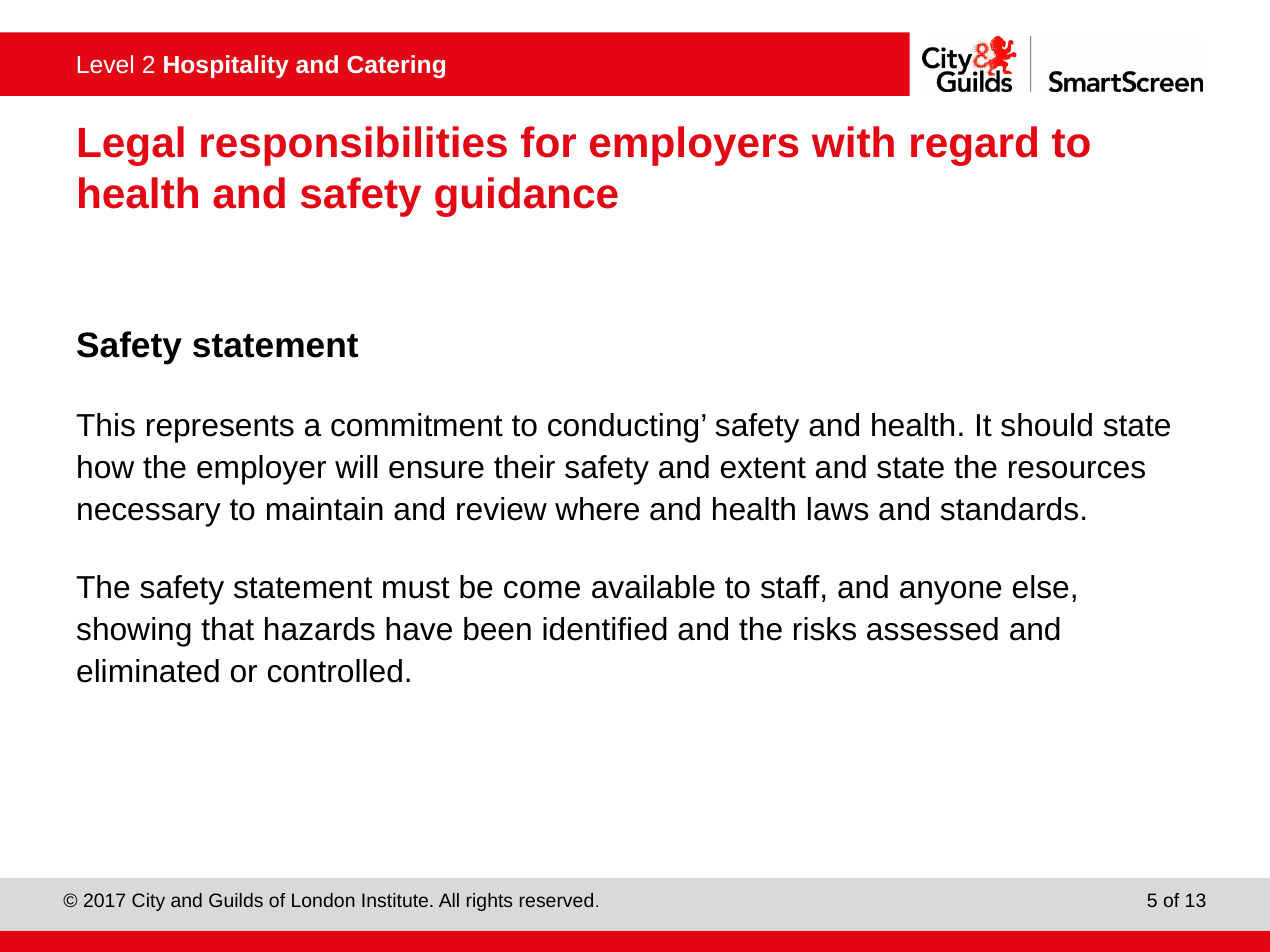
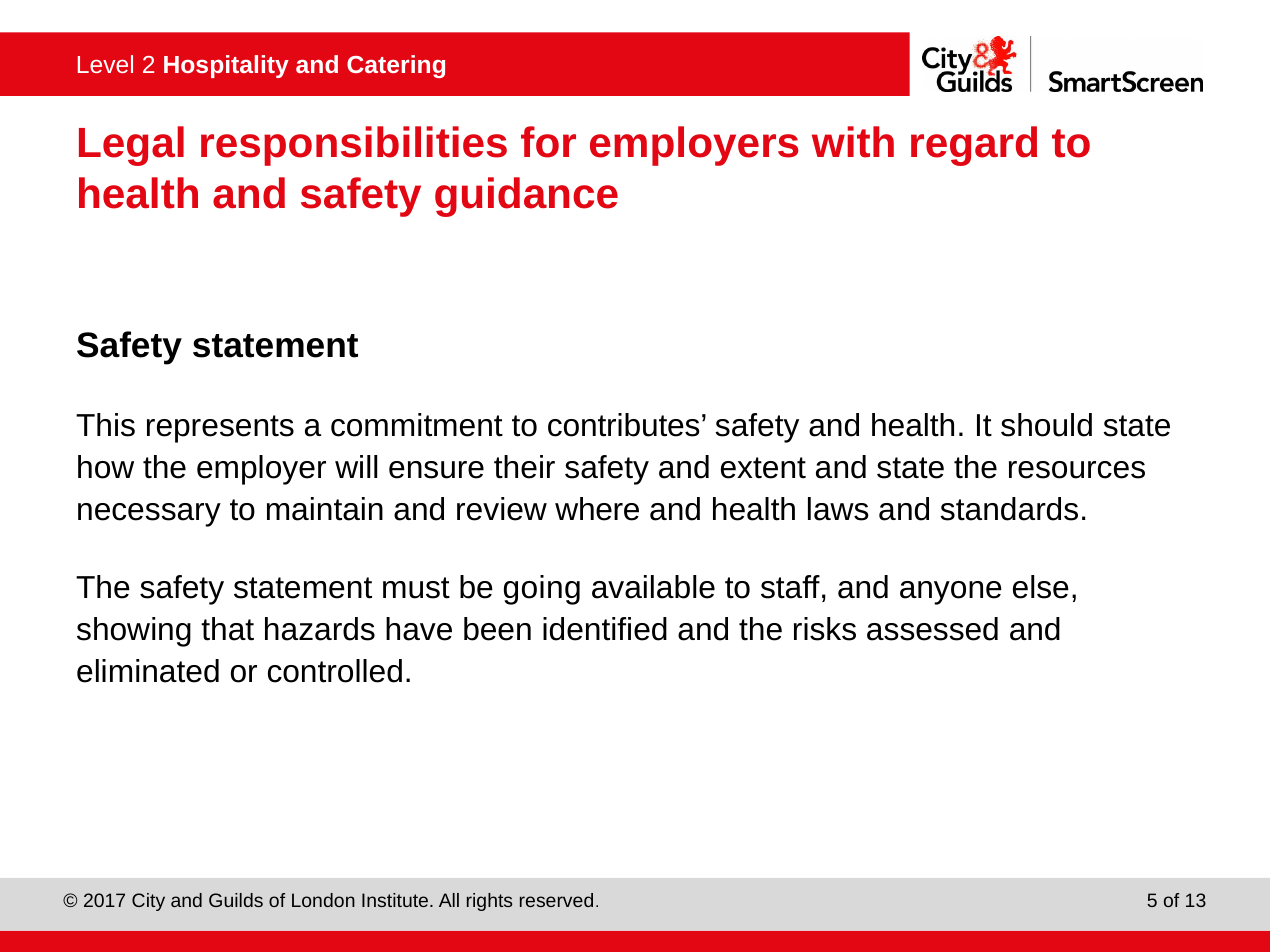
conducting: conducting -> contributes
come: come -> going
